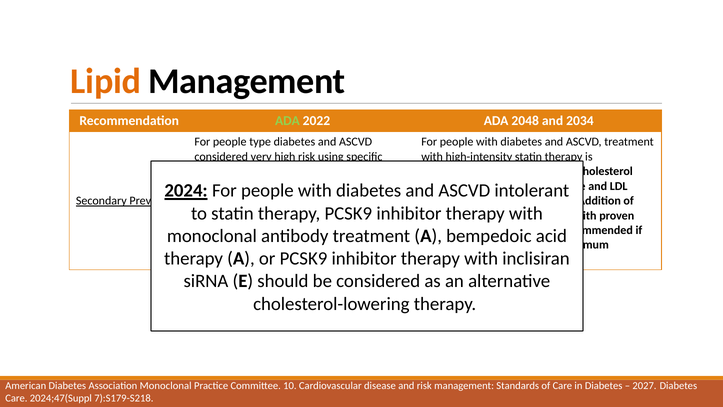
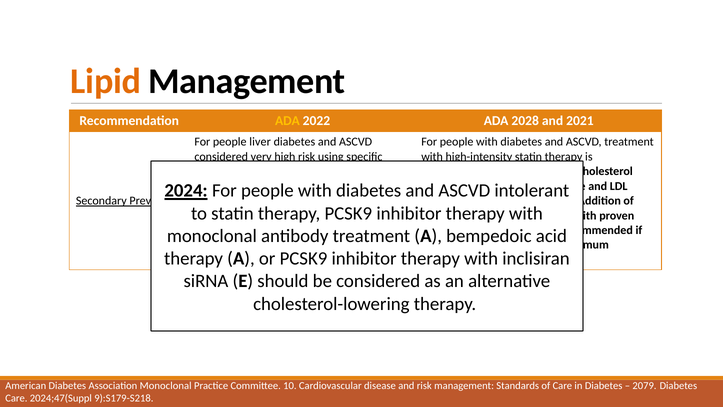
ADA at (287, 121) colour: light green -> yellow
2048: 2048 -> 2028
2034: 2034 -> 2021
type: type -> liver
2027: 2027 -> 2079
7):S179-S218: 7):S179-S218 -> 9):S179-S218
